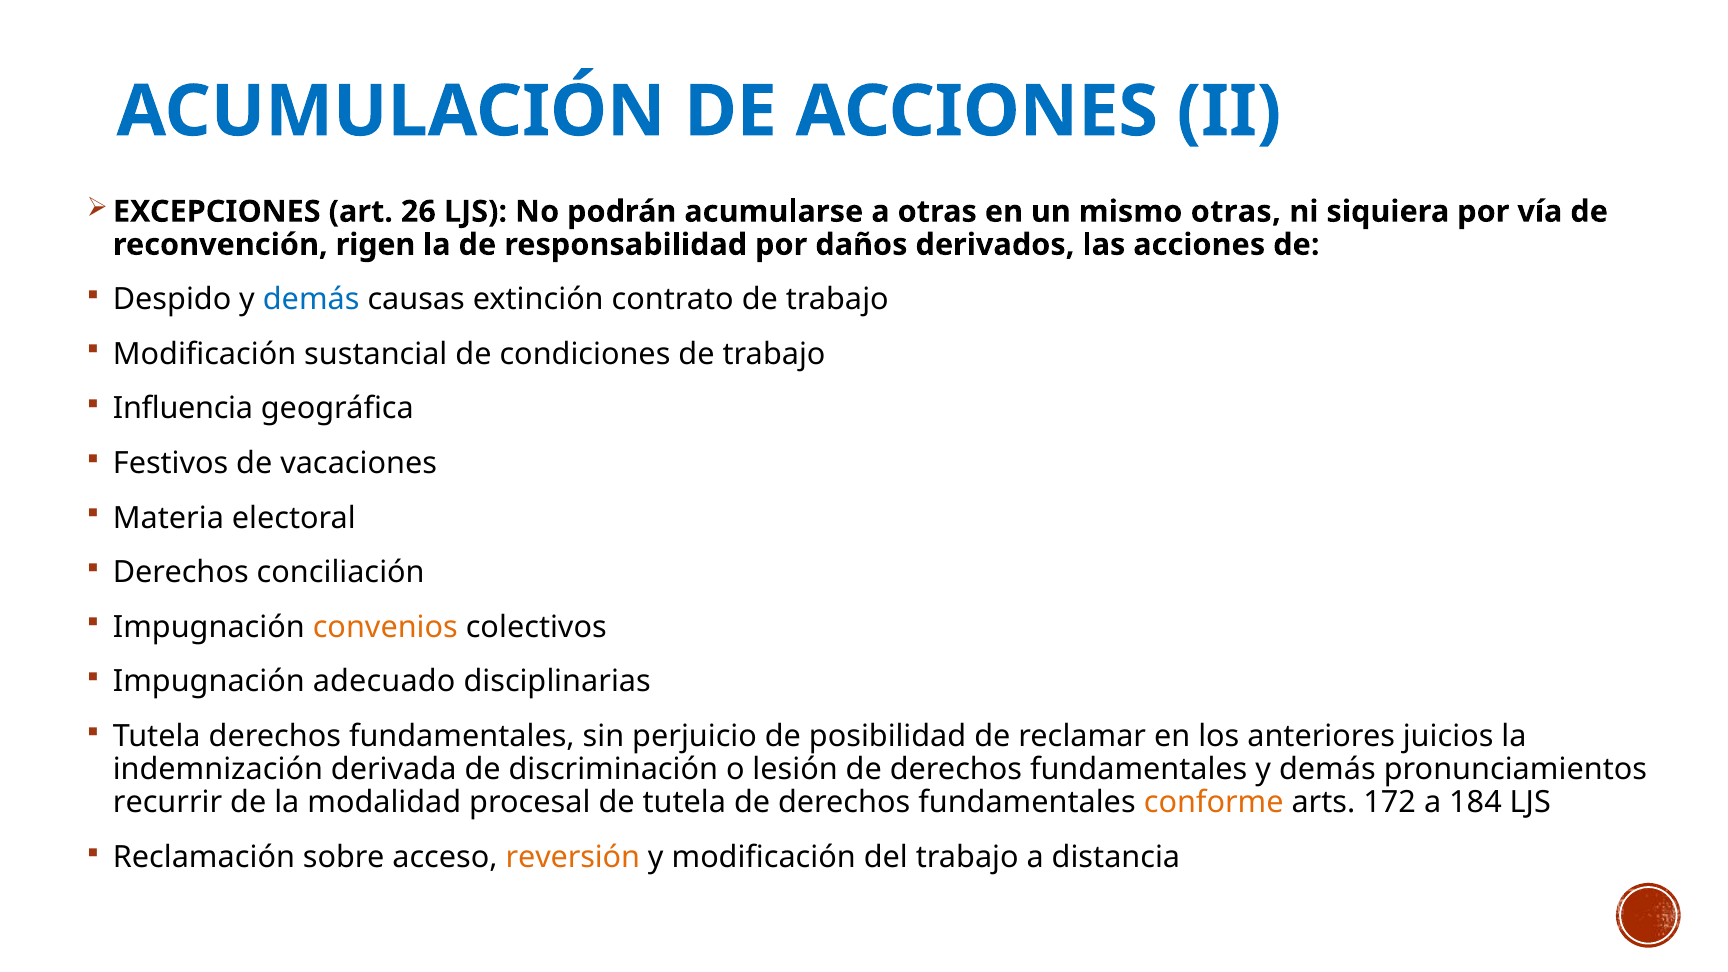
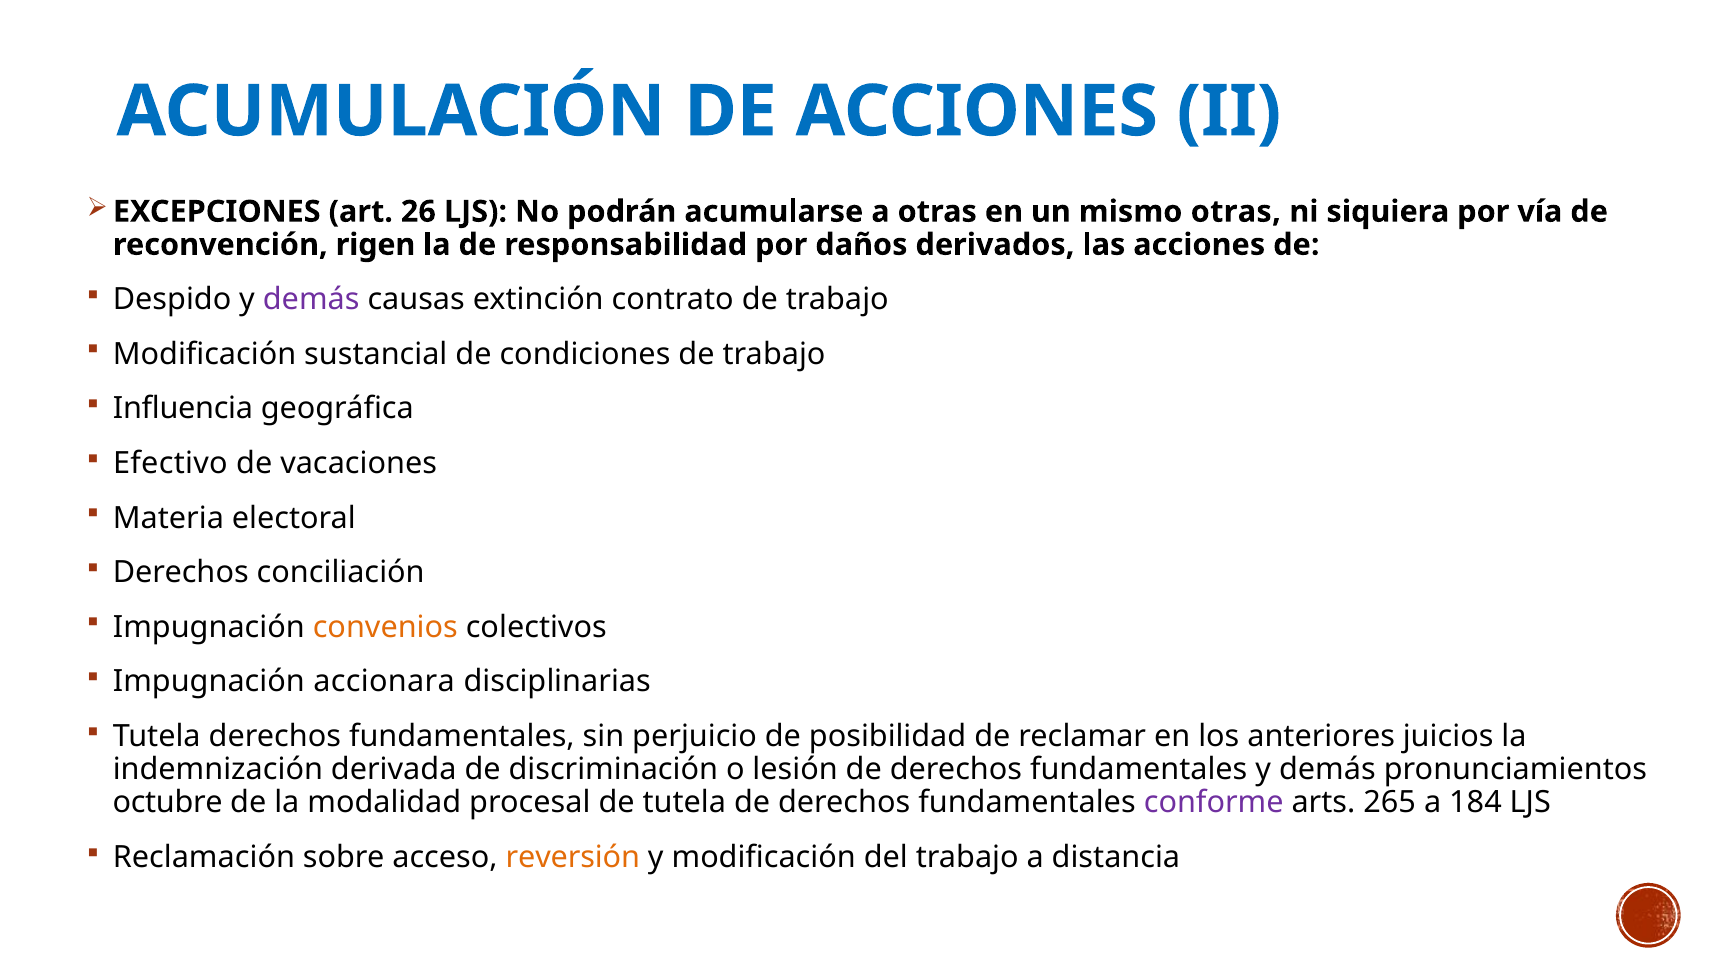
demás at (311, 299) colour: blue -> purple
Festivos: Festivos -> Efectivo
adecuado: adecuado -> accionara
recurrir: recurrir -> octubre
conforme colour: orange -> purple
172: 172 -> 265
